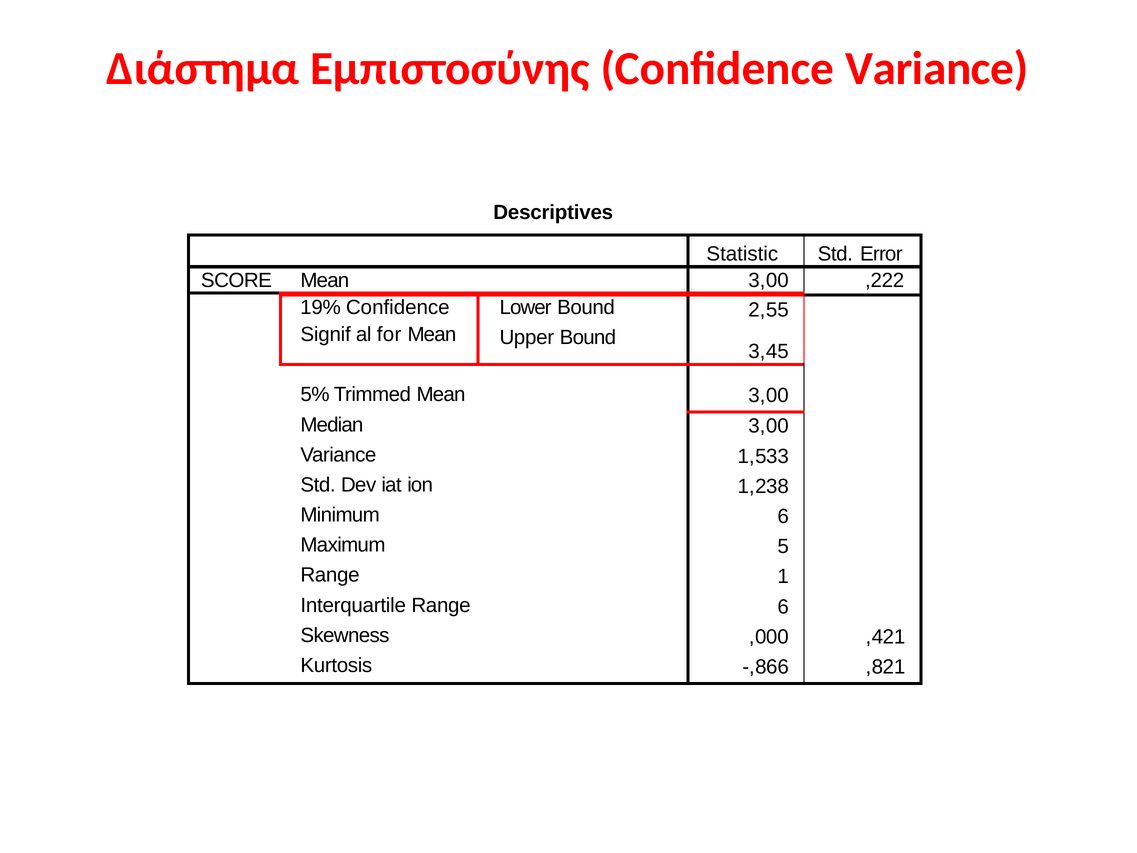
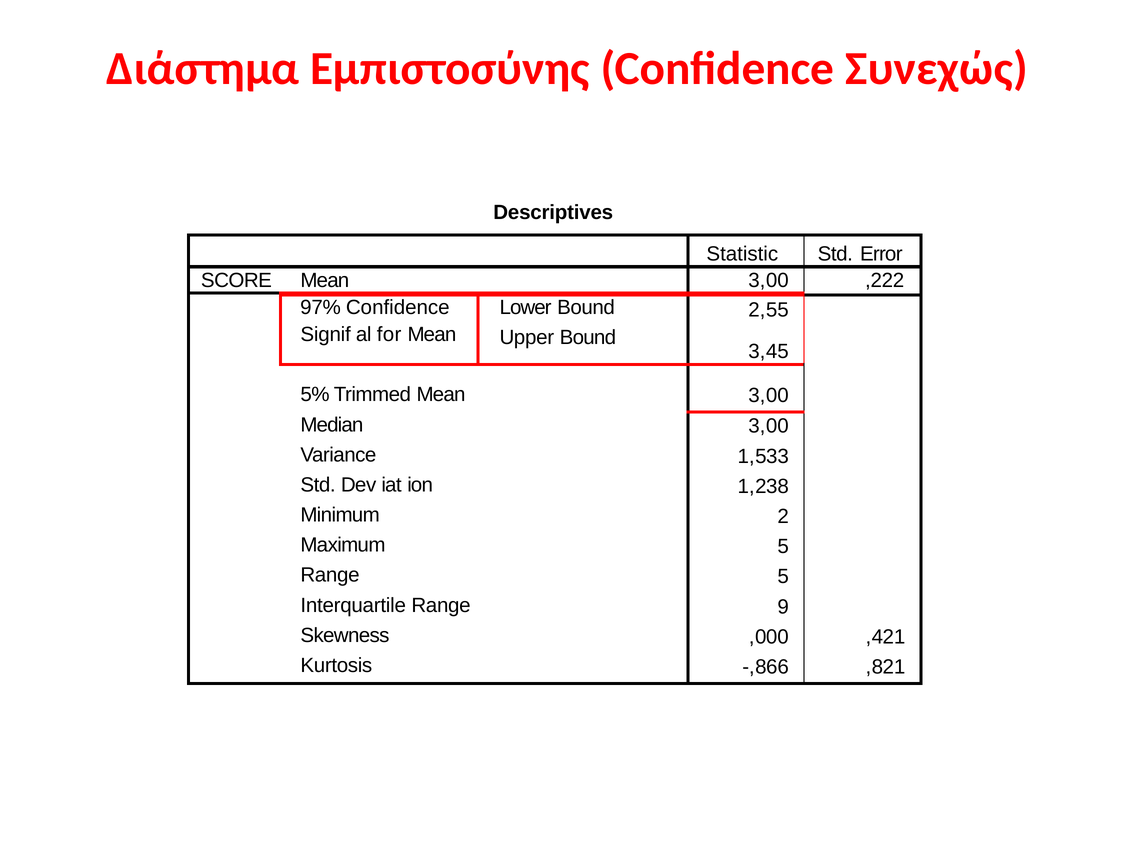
Confidence Variance: Variance -> Συνεχώς
19%: 19% -> 97%
Minimum 6: 6 -> 2
Range 1: 1 -> 5
Range 6: 6 -> 9
